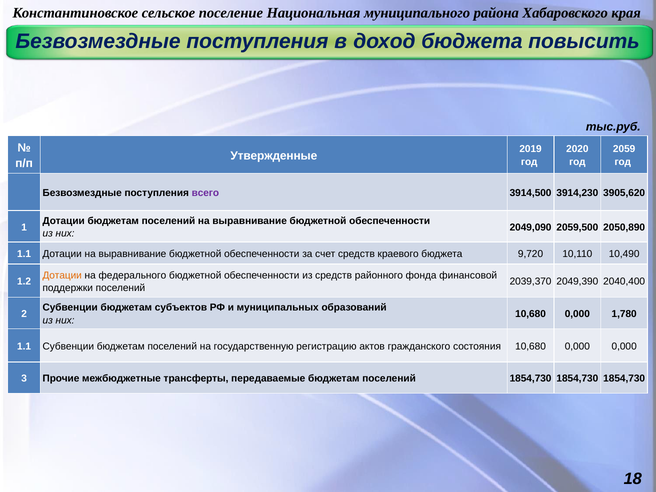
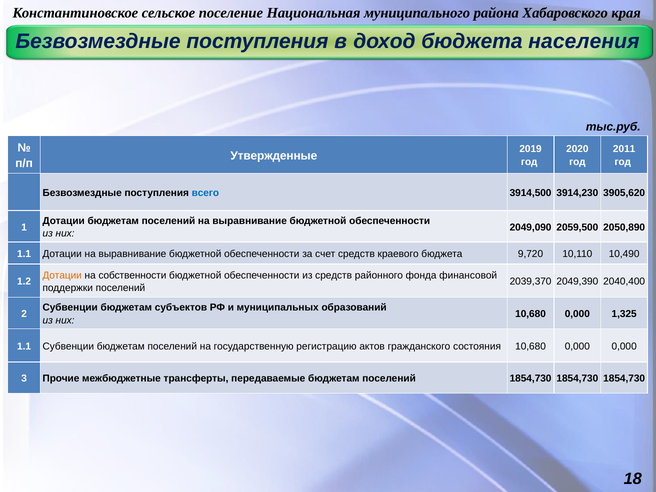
повысить: повысить -> населения
2059: 2059 -> 2011
всего colour: purple -> blue
федерального: федерального -> собственности
1,780: 1,780 -> 1,325
